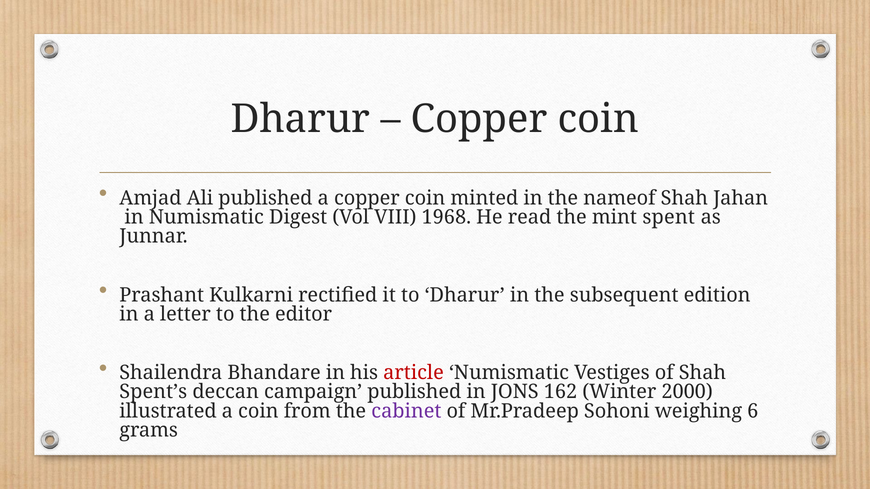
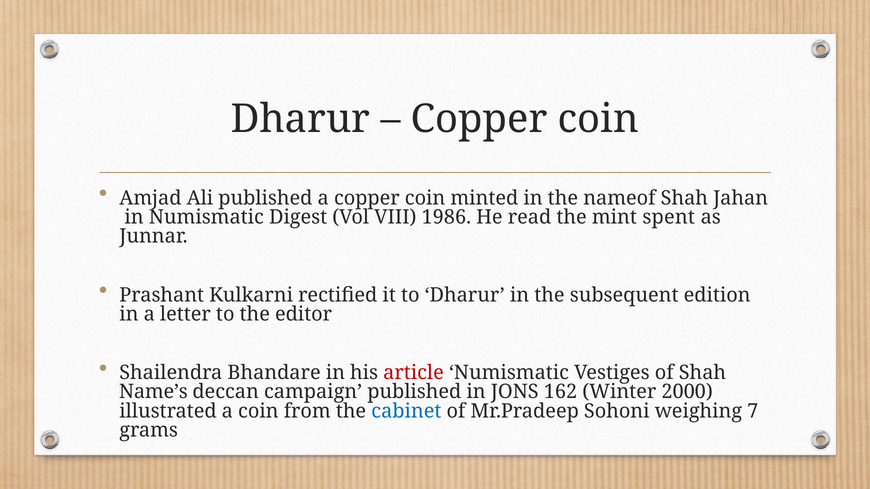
1968: 1968 -> 1986
Spent’s: Spent’s -> Name’s
cabinet colour: purple -> blue
6: 6 -> 7
